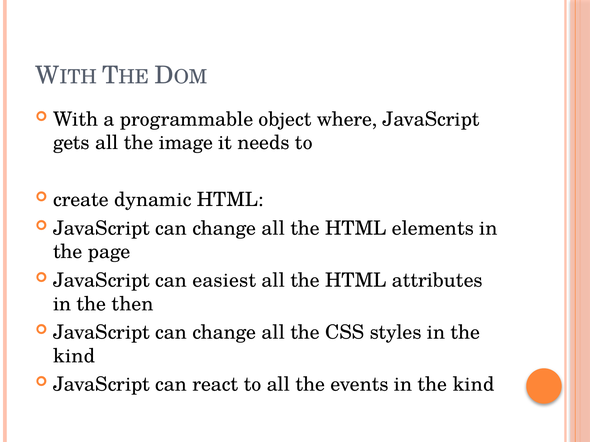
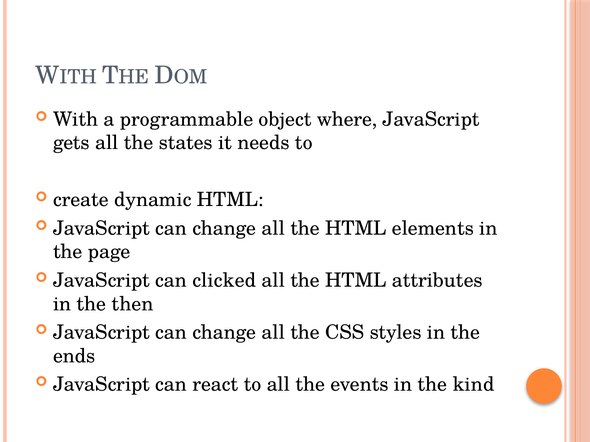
image: image -> states
easiest: easiest -> clicked
kind at (74, 356): kind -> ends
